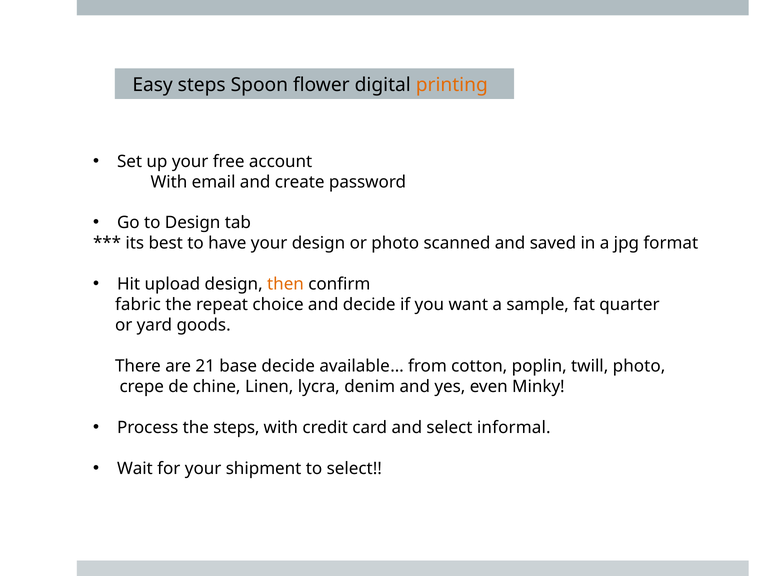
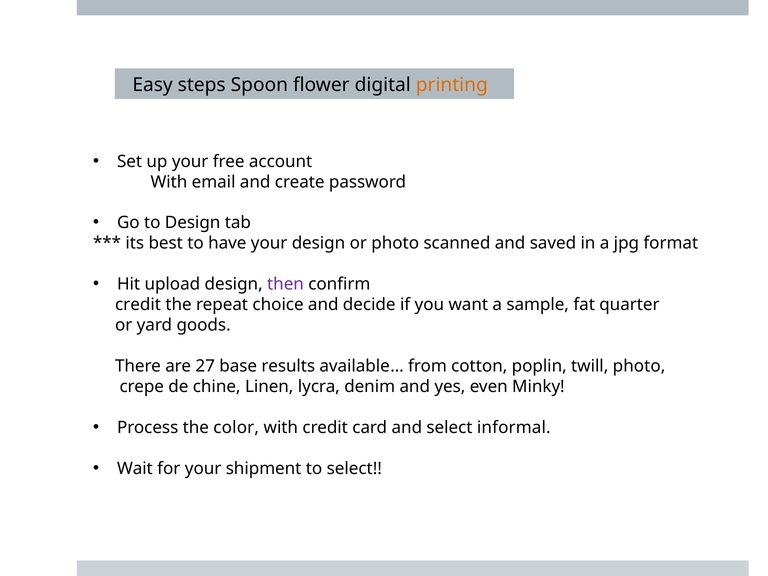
then colour: orange -> purple
fabric at (138, 305): fabric -> credit
21: 21 -> 27
base decide: decide -> results
the steps: steps -> color
